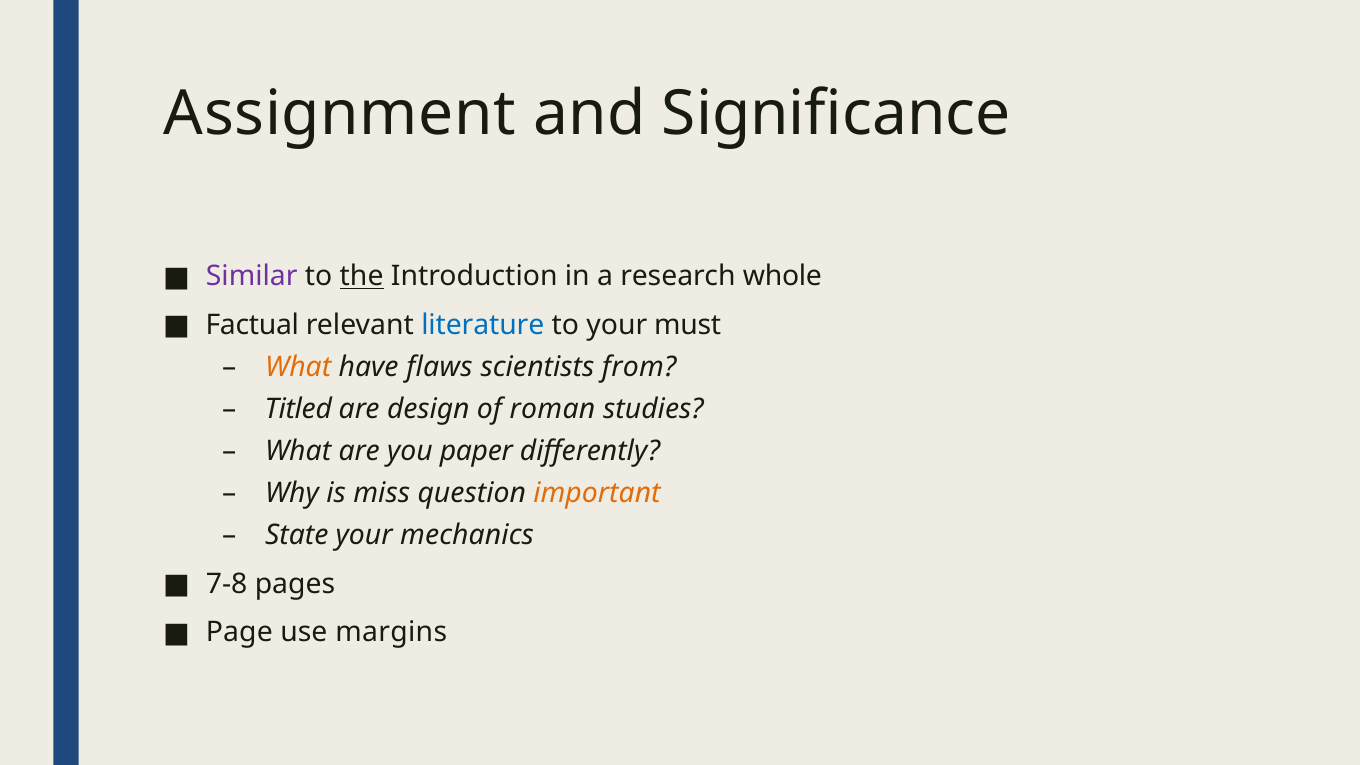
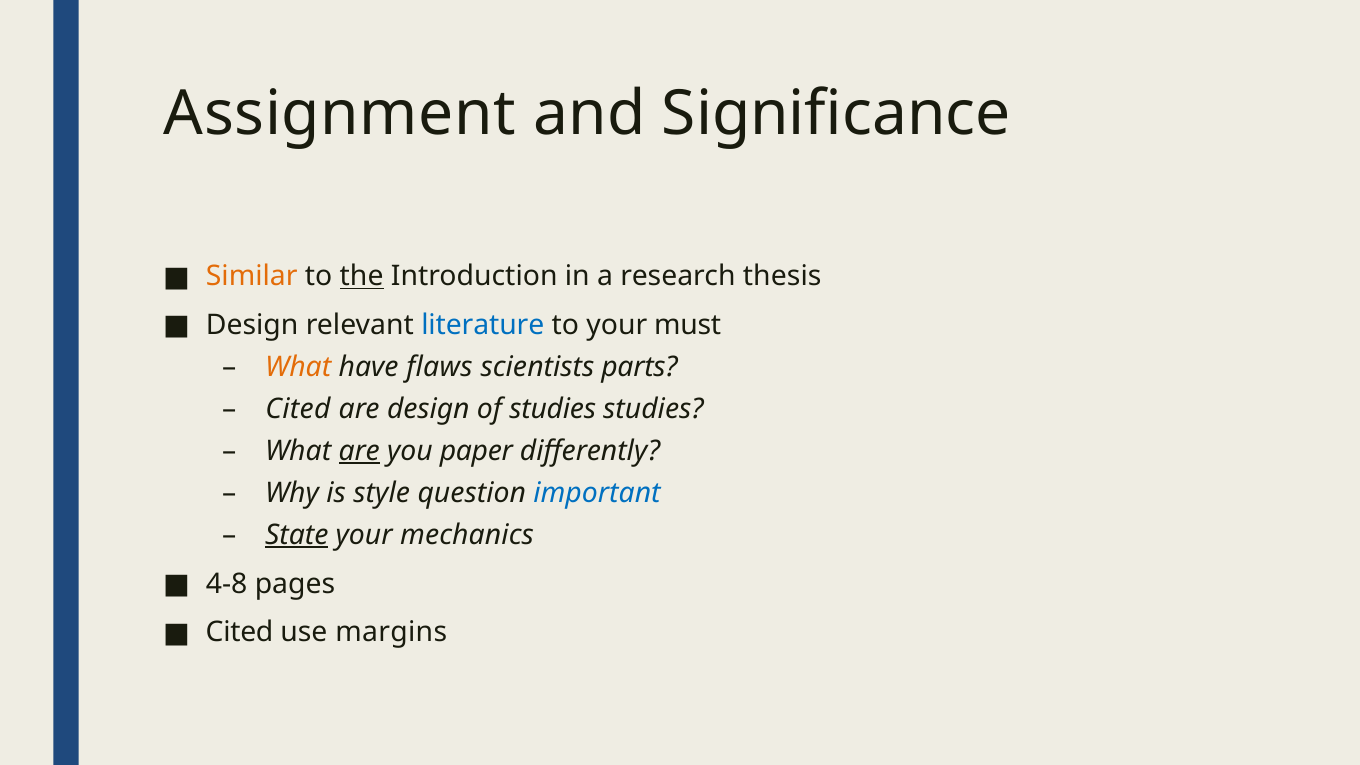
Similar colour: purple -> orange
whole: whole -> thesis
Factual at (252, 325): Factual -> Design
from: from -> parts
Titled at (298, 409): Titled -> Cited
of roman: roman -> studies
are at (359, 451) underline: none -> present
miss: miss -> style
important colour: orange -> blue
State underline: none -> present
7-8: 7-8 -> 4-8
Page at (239, 633): Page -> Cited
